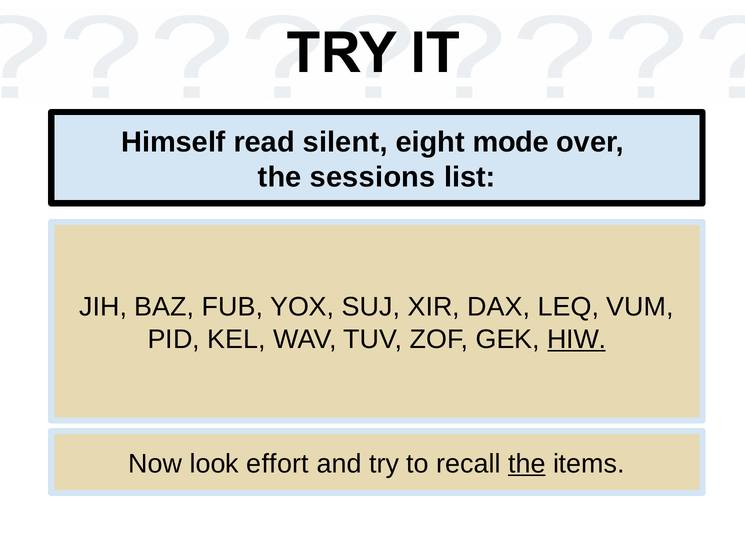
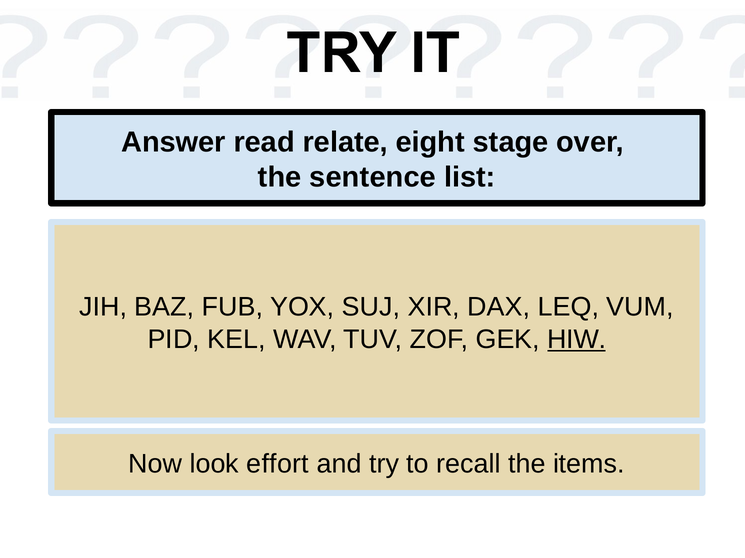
Himself: Himself -> Answer
silent: silent -> relate
mode: mode -> stage
sessions: sessions -> sentence
the at (527, 464) underline: present -> none
